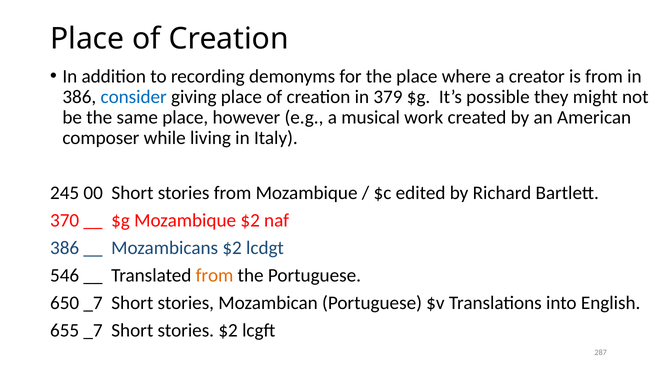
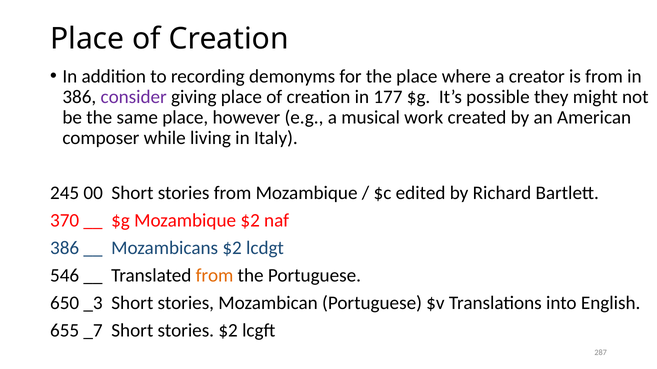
consider colour: blue -> purple
379: 379 -> 177
650 _7: _7 -> _3
